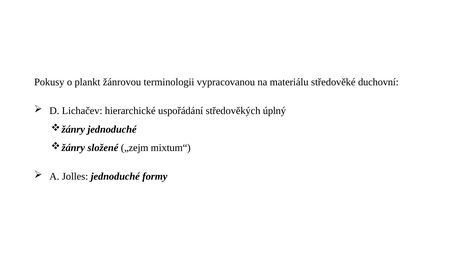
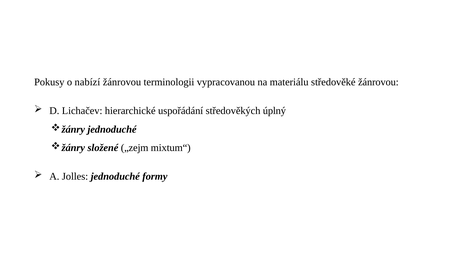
plankt: plankt -> nabízí
středověké duchovní: duchovní -> žánrovou
